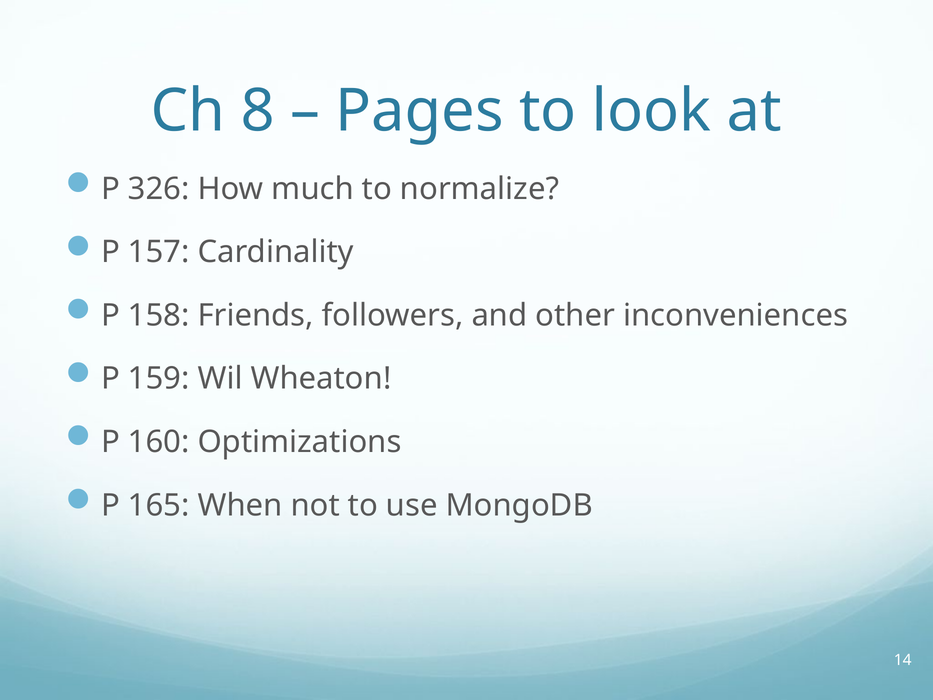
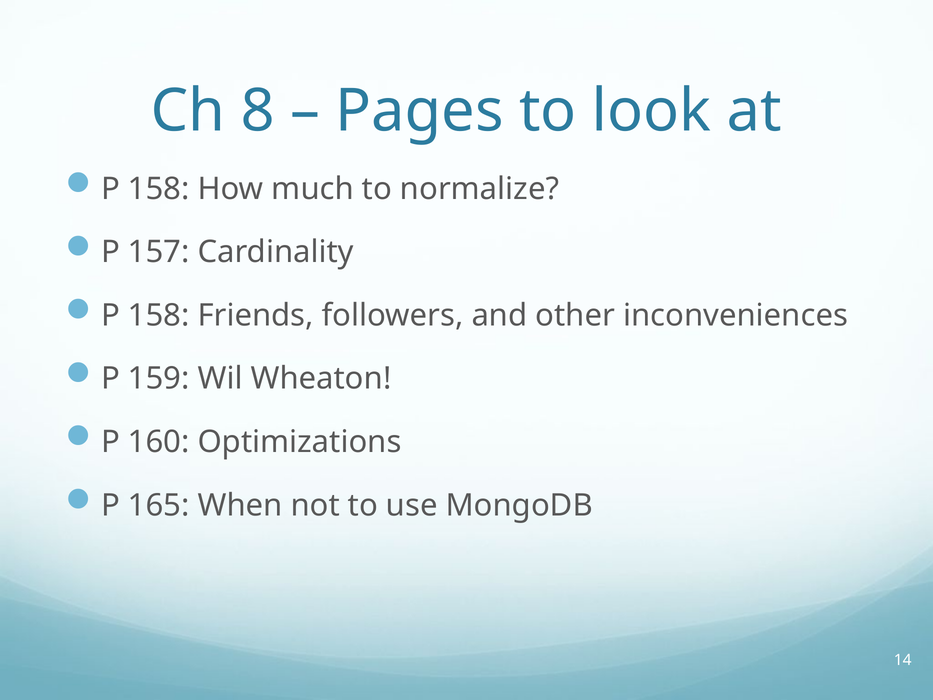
326 at (159, 189): 326 -> 158
